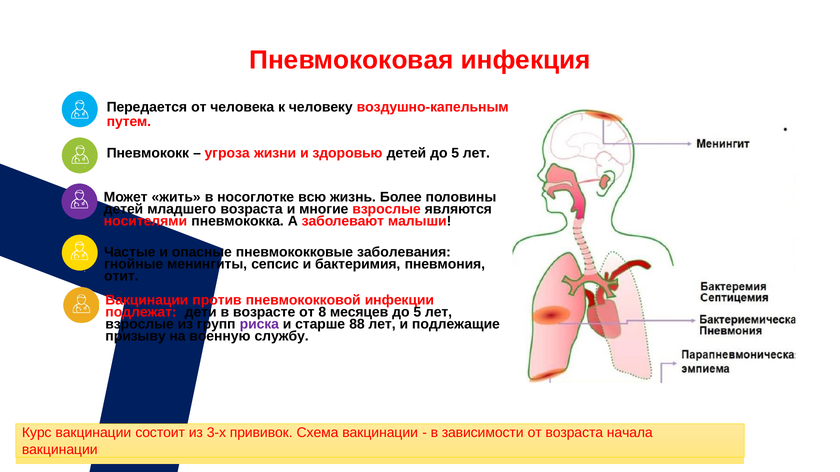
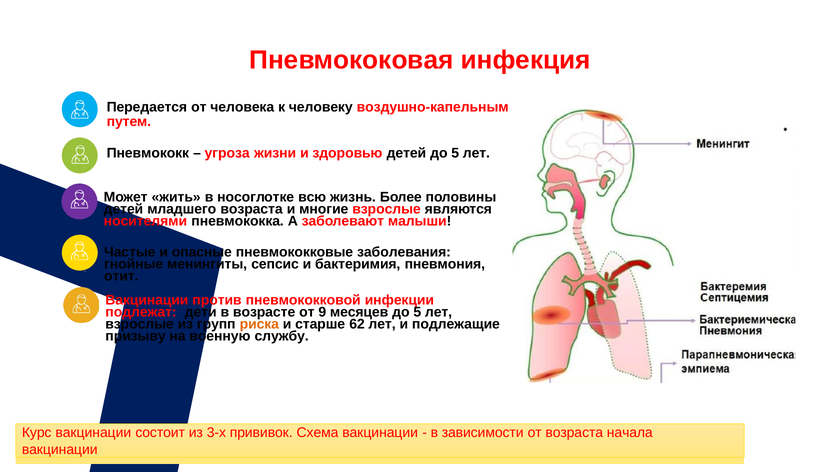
8: 8 -> 9
риска colour: purple -> orange
88: 88 -> 62
